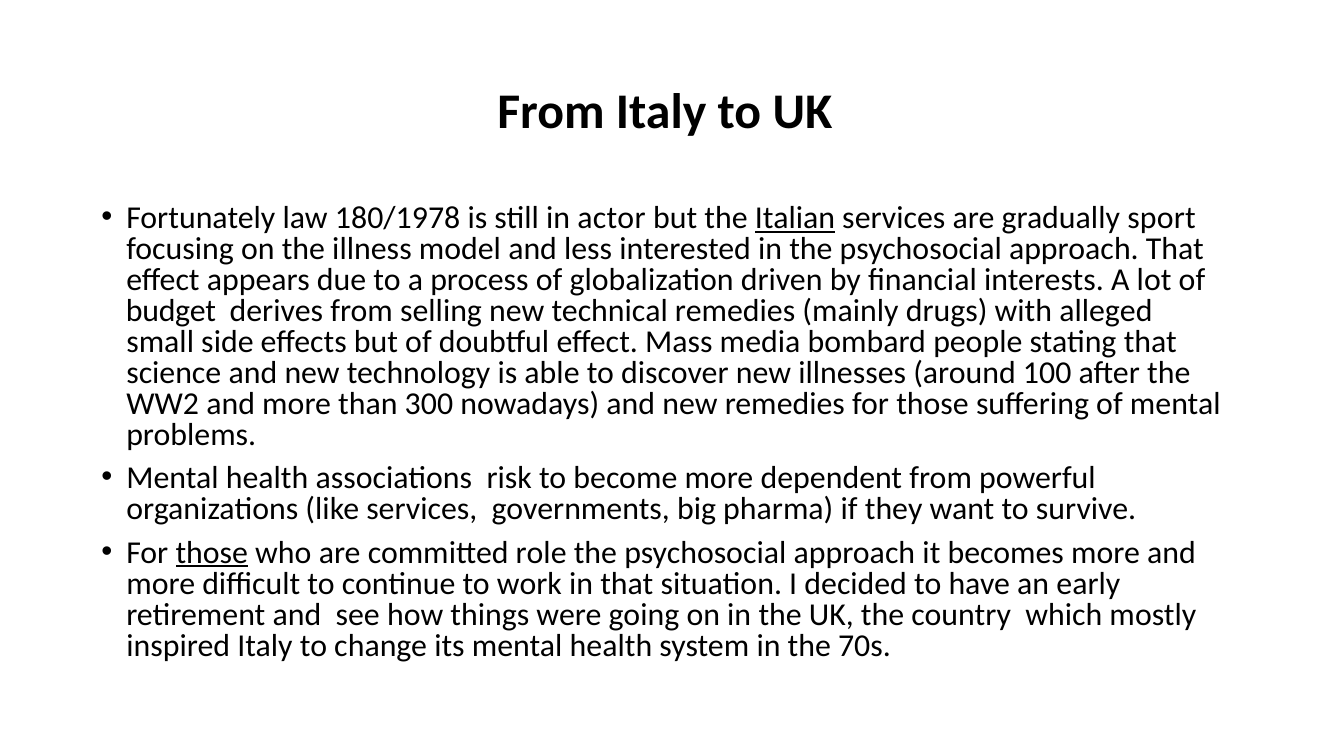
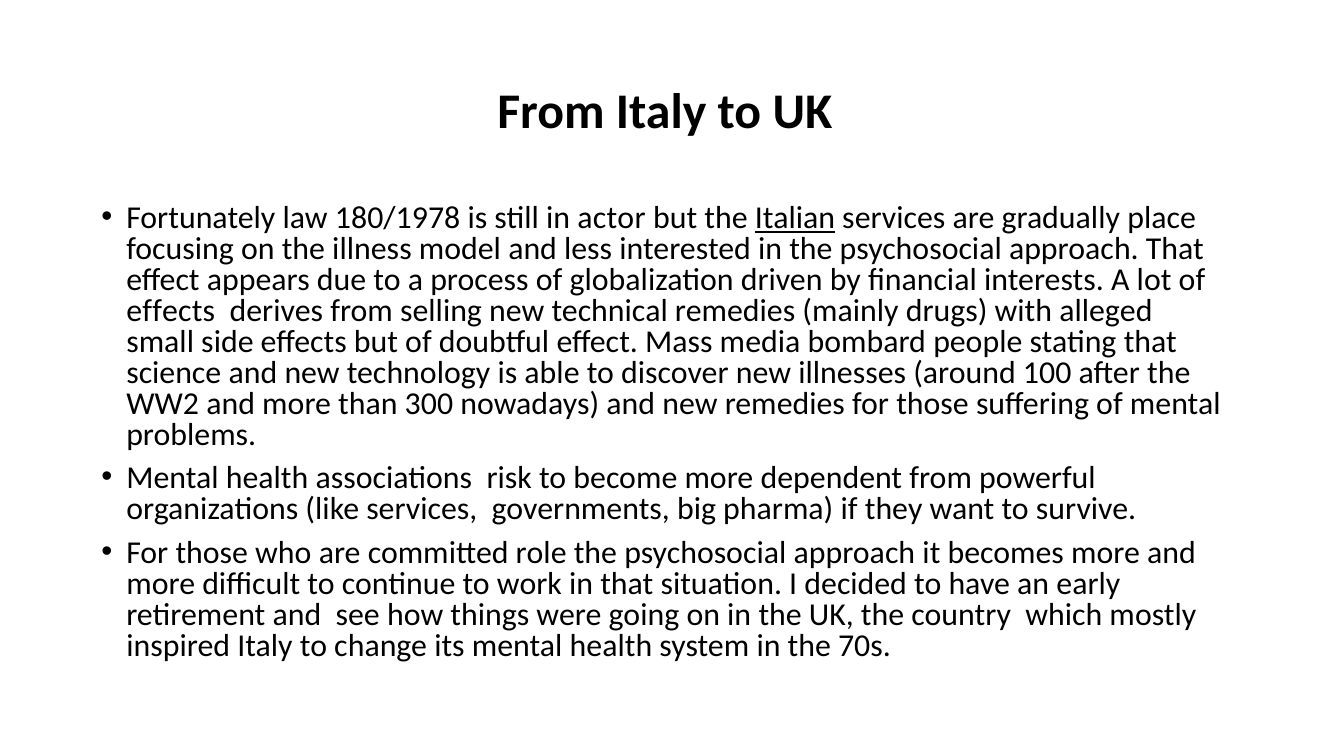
sport: sport -> place
budget at (171, 311): budget -> effects
those at (212, 553) underline: present -> none
